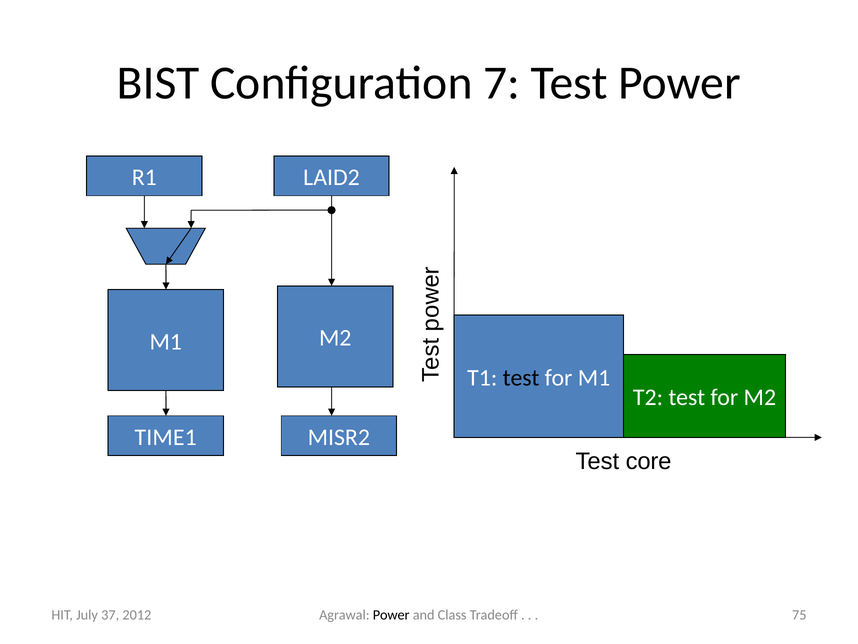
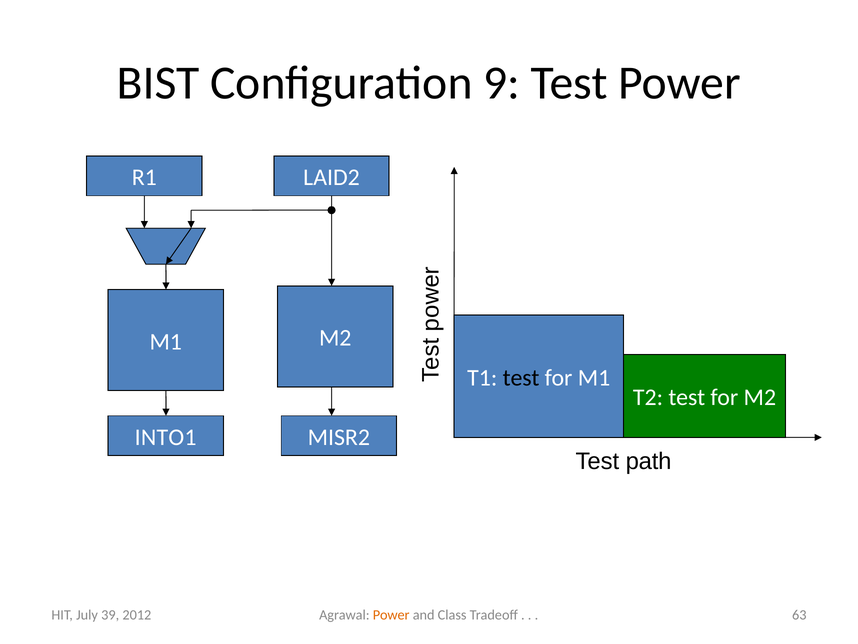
7: 7 -> 9
TIME1: TIME1 -> INTO1
core: core -> path
37: 37 -> 39
Power at (391, 615) colour: black -> orange
75: 75 -> 63
